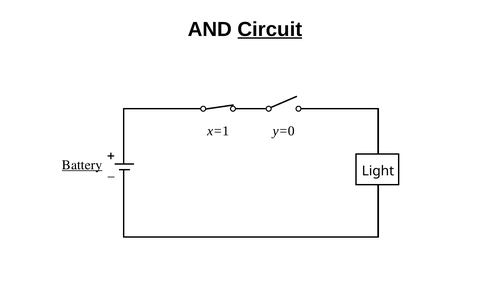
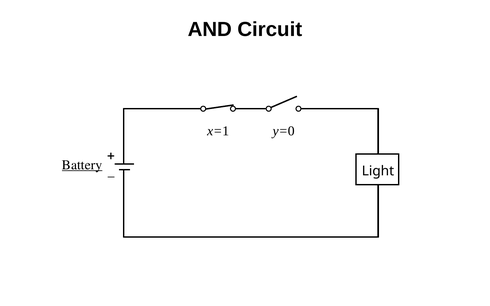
Circuit underline: present -> none
